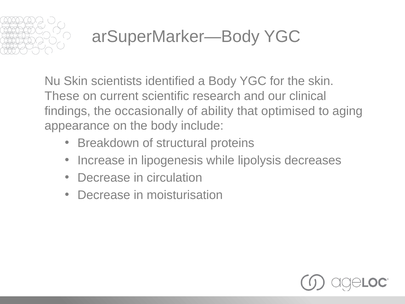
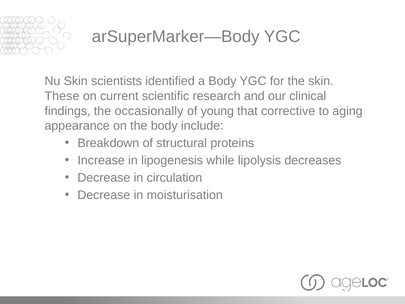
ability: ability -> young
optimised: optimised -> corrective
